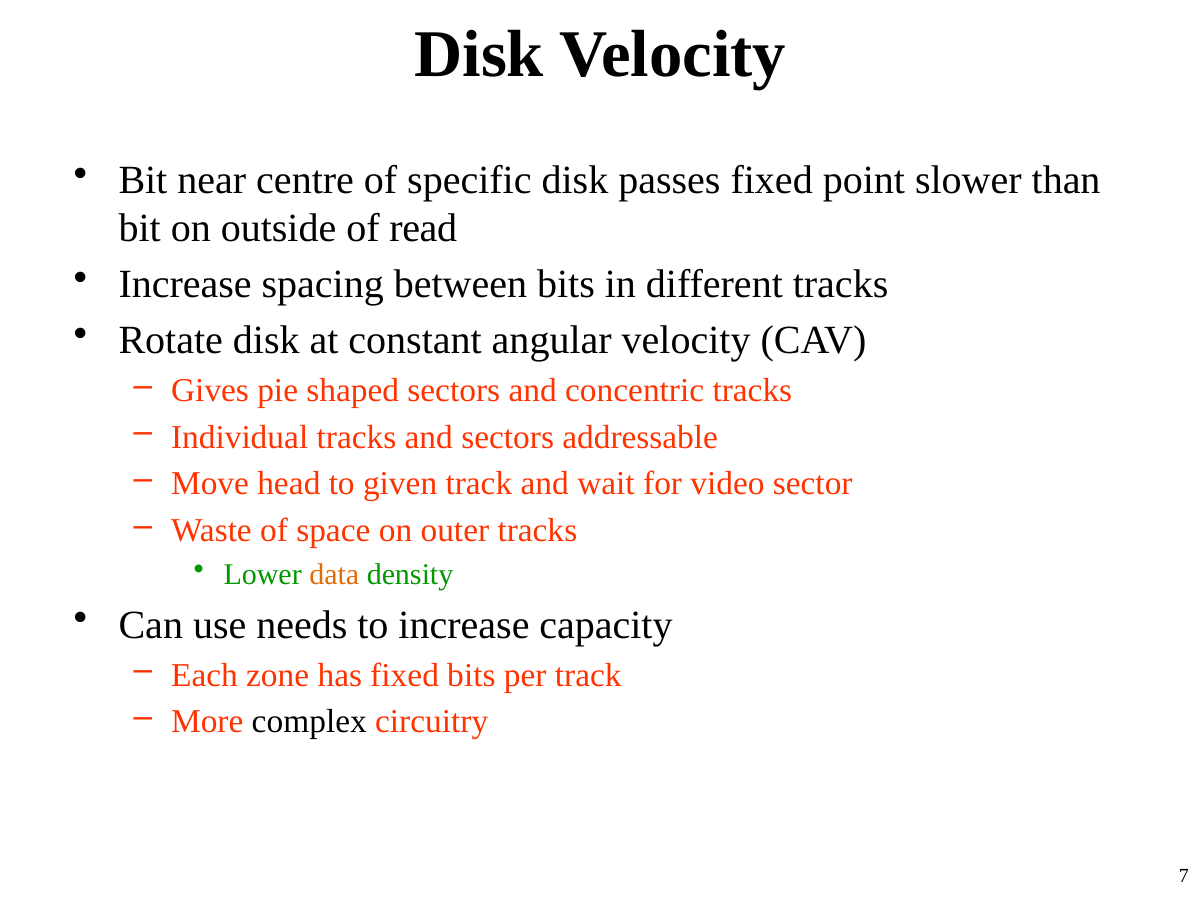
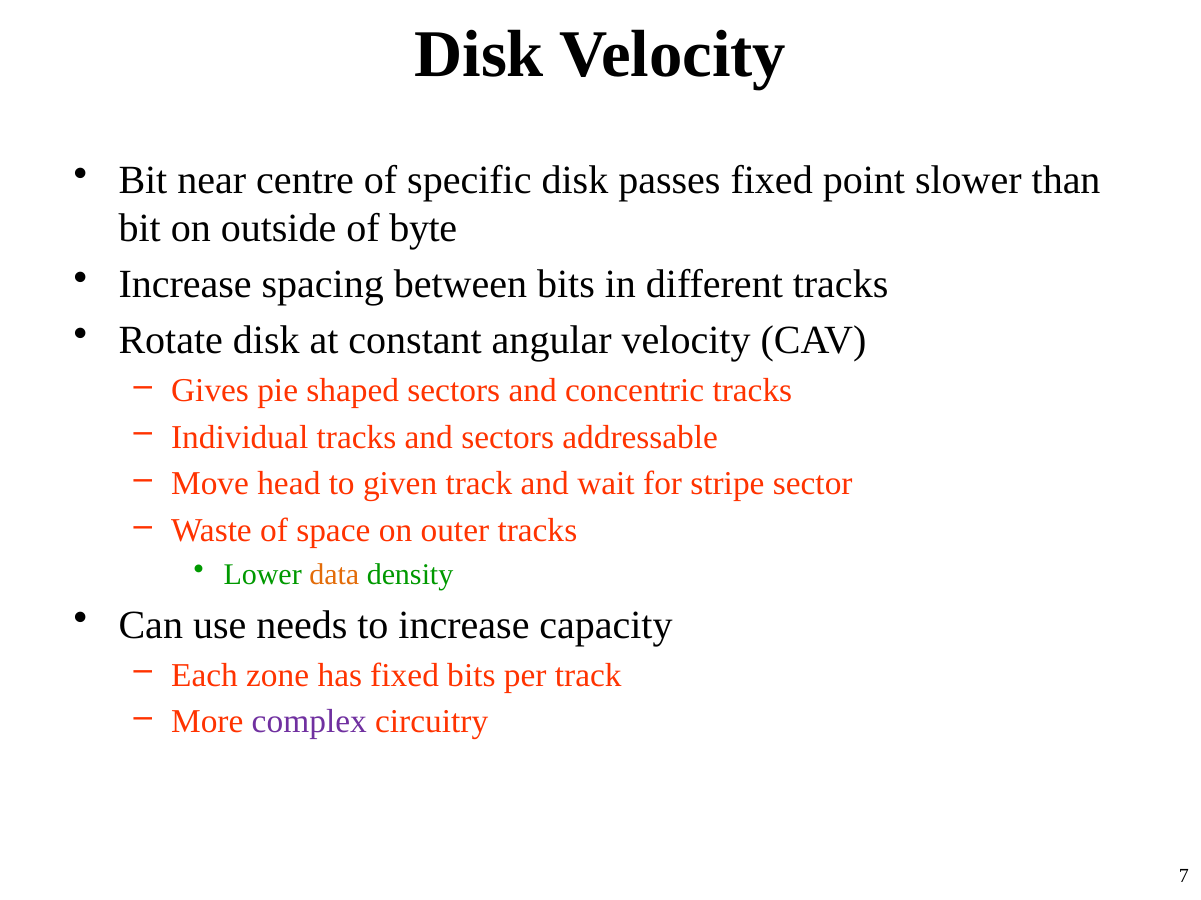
read: read -> byte
video: video -> stripe
complex colour: black -> purple
